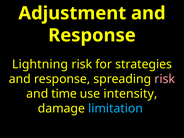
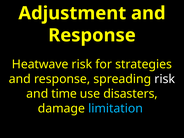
Lightning: Lightning -> Heatwave
risk at (165, 79) colour: pink -> white
intensity: intensity -> disasters
